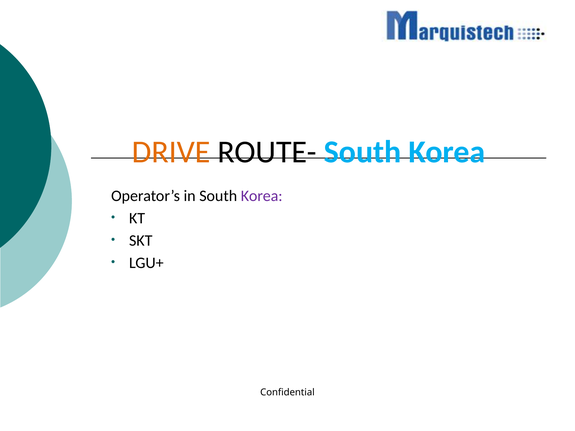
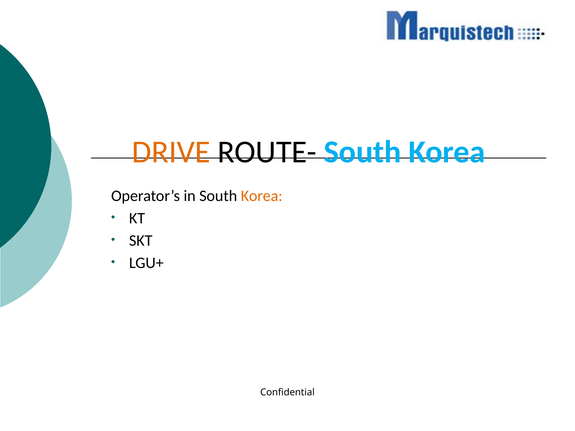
Korea at (262, 196) colour: purple -> orange
